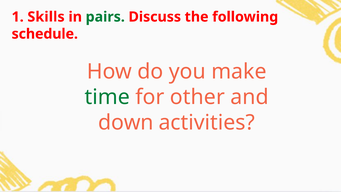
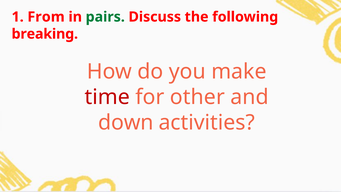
Skills: Skills -> From
schedule: schedule -> breaking
time colour: green -> red
